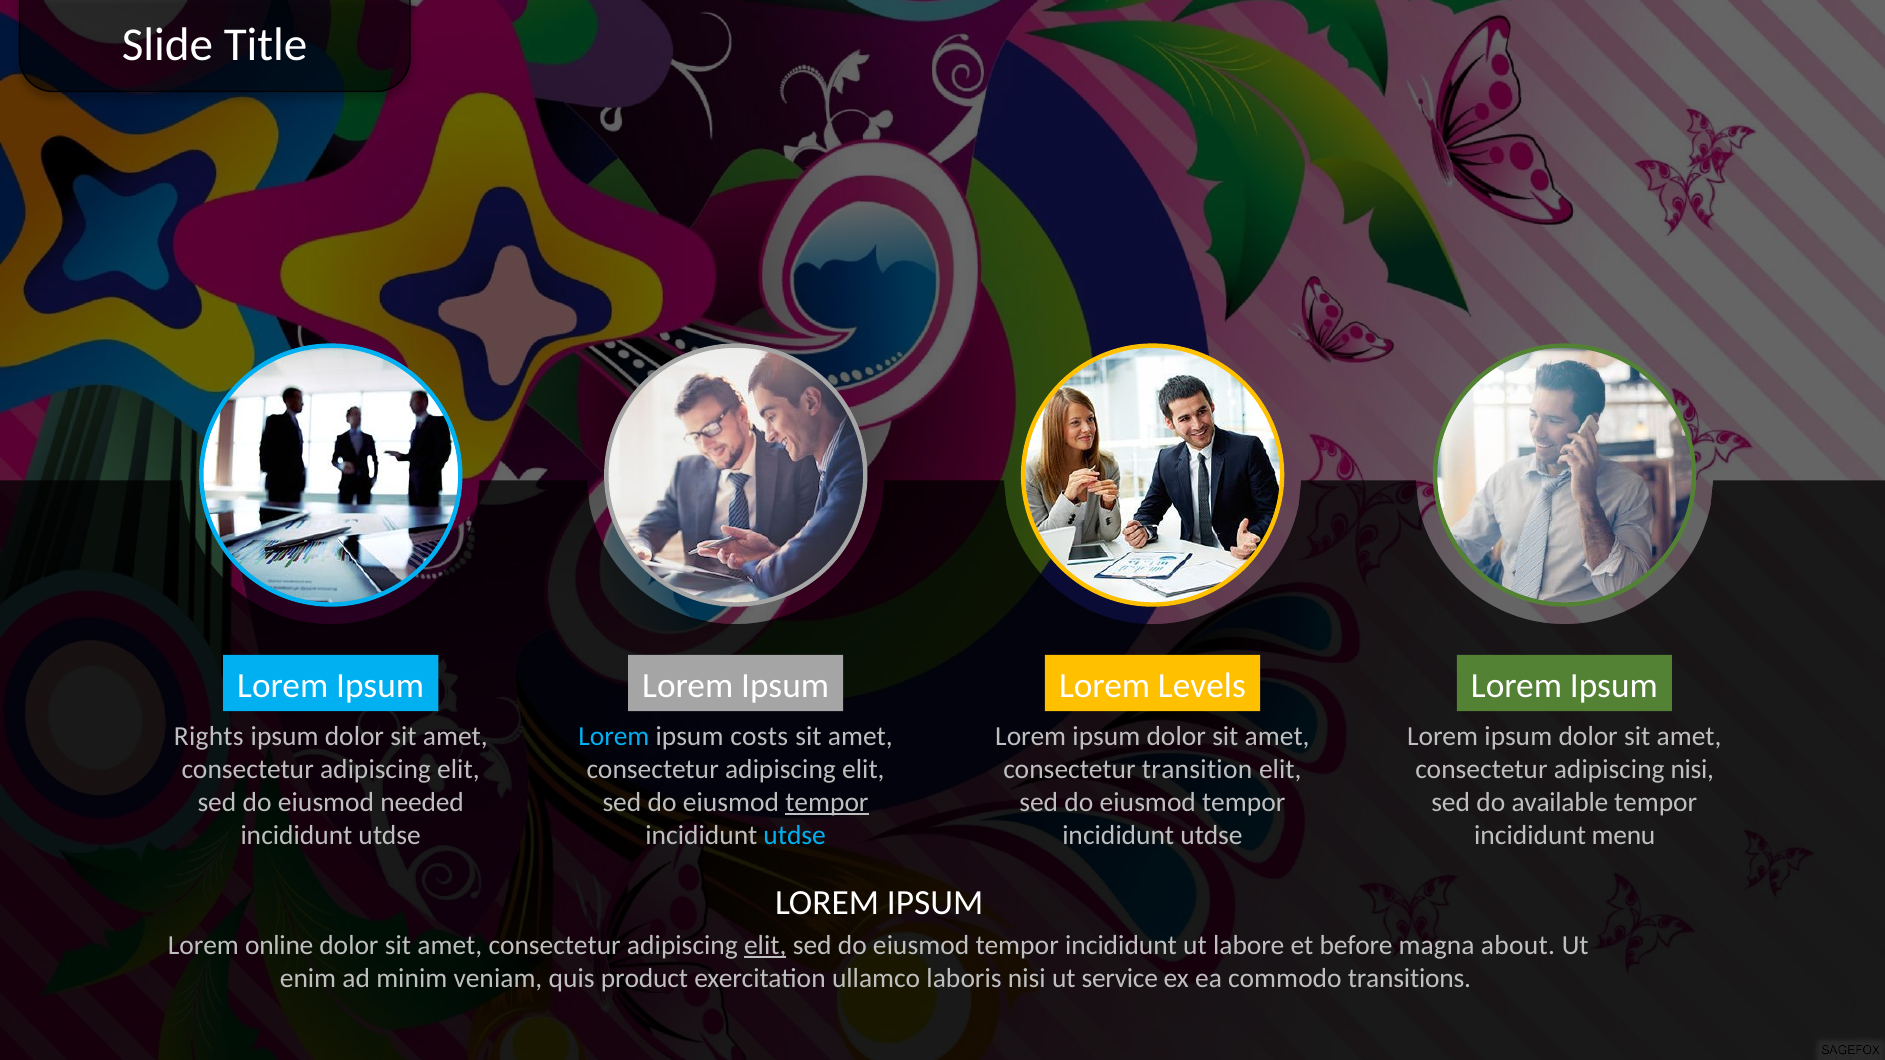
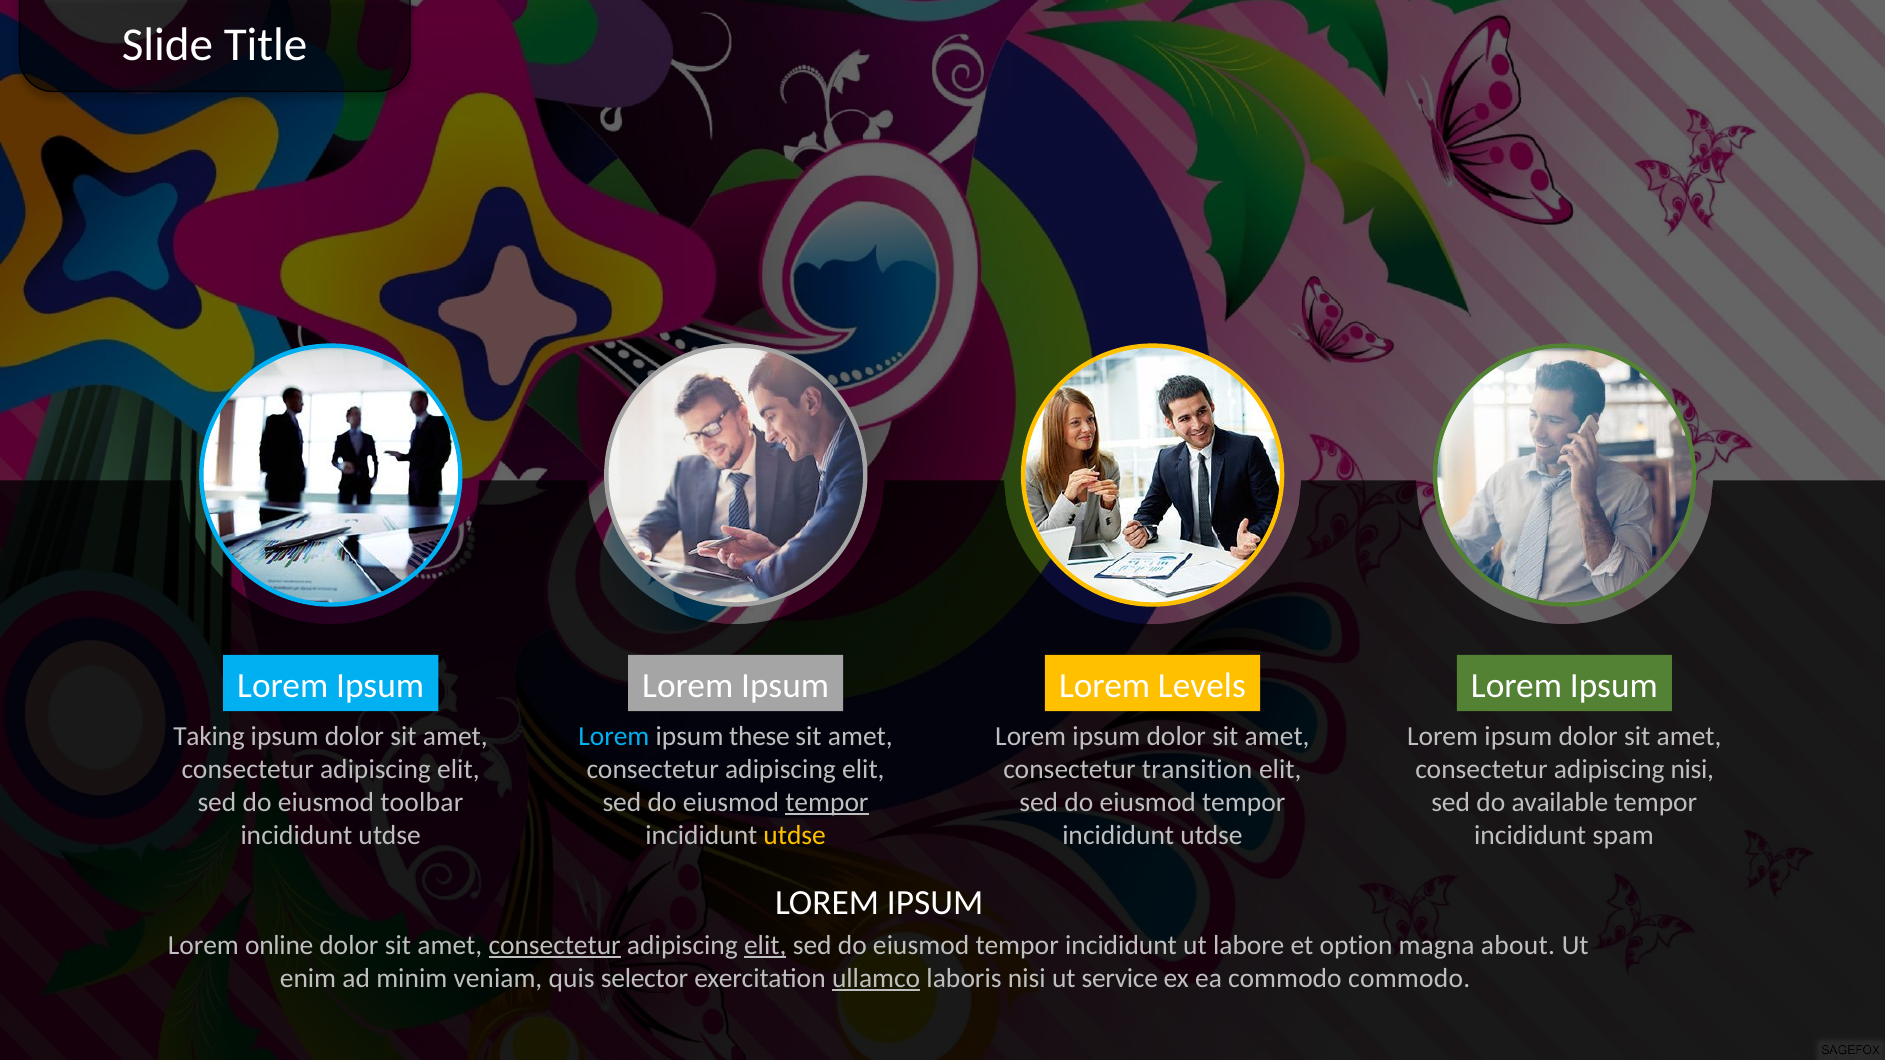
Rights: Rights -> Taking
costs: costs -> these
needed: needed -> toolbar
utdse at (795, 835) colour: light blue -> yellow
menu: menu -> spam
consectetur at (555, 945) underline: none -> present
before: before -> option
product: product -> selector
ullamco underline: none -> present
commodo transitions: transitions -> commodo
